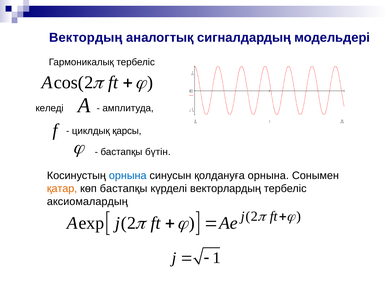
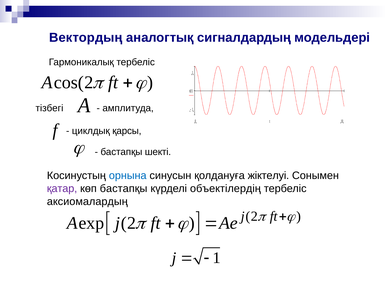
келеді: келеді -> тізбегі
бүтін: бүтін -> шекті
қолдануға орнына: орнына -> жіктелуі
қатар colour: orange -> purple
векторлардың: векторлардың -> объектілердің
